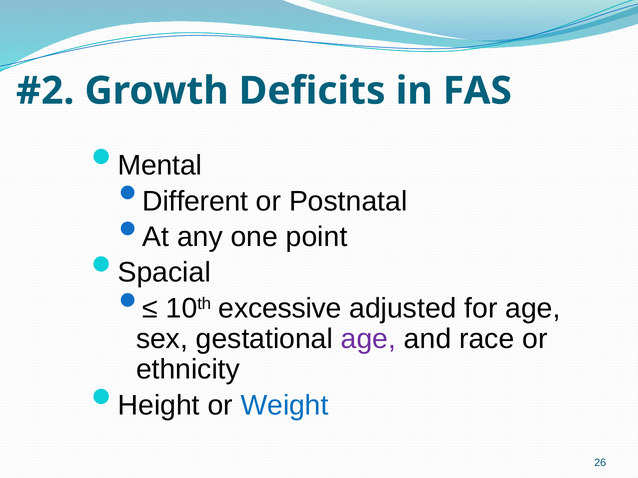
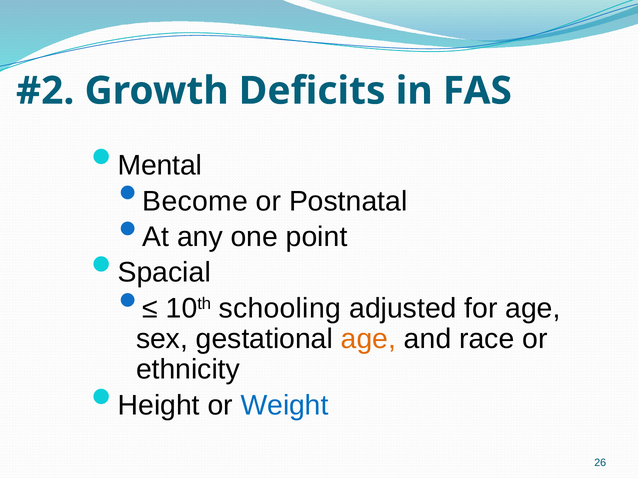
Different: Different -> Become
excessive: excessive -> schooling
age at (368, 339) colour: purple -> orange
